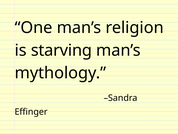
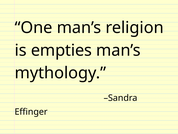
starving: starving -> empties
